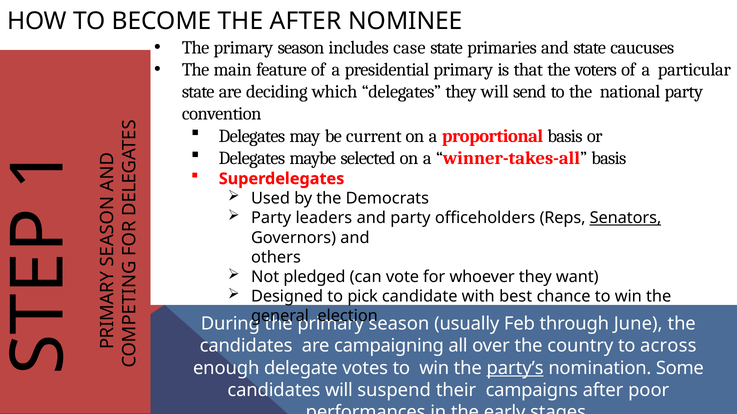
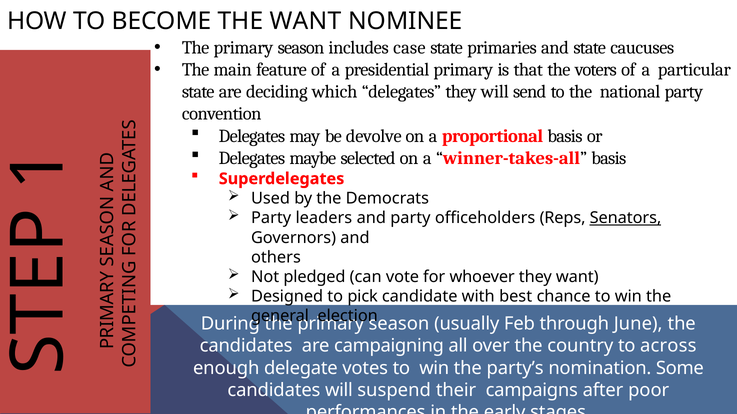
THE AFTER: AFTER -> WANT
current: current -> devolve
party’s underline: present -> none
